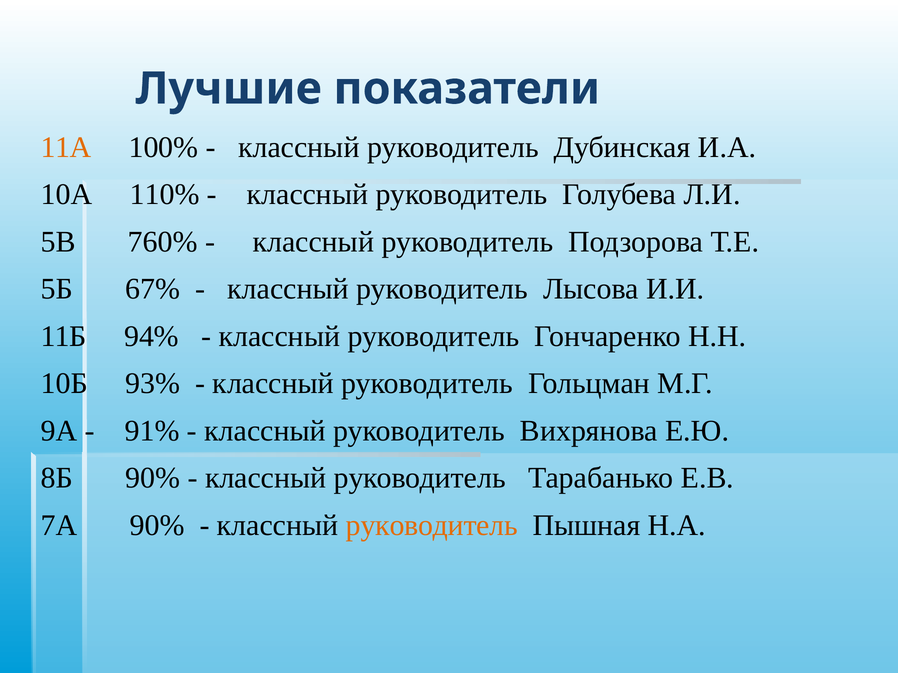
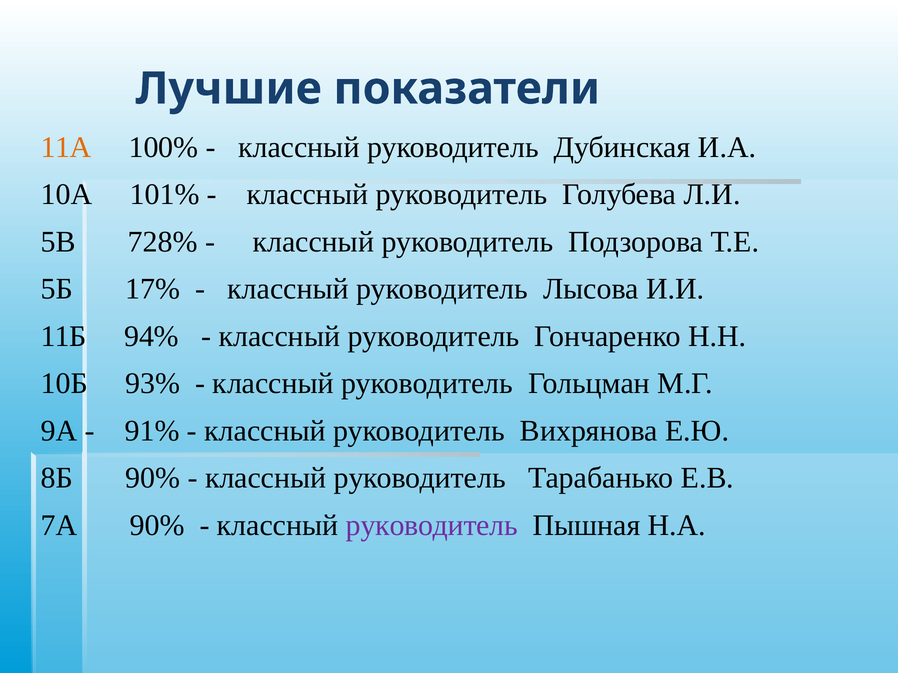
110%: 110% -> 101%
760%: 760% -> 728%
67%: 67% -> 17%
руководитель at (432, 526) colour: orange -> purple
